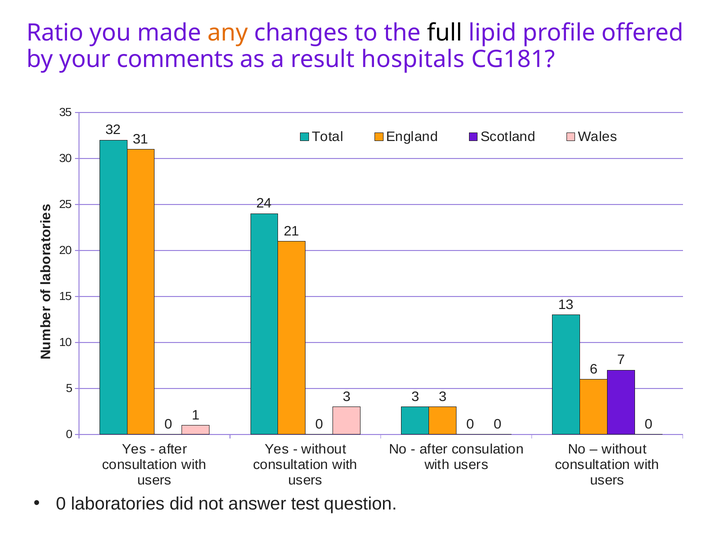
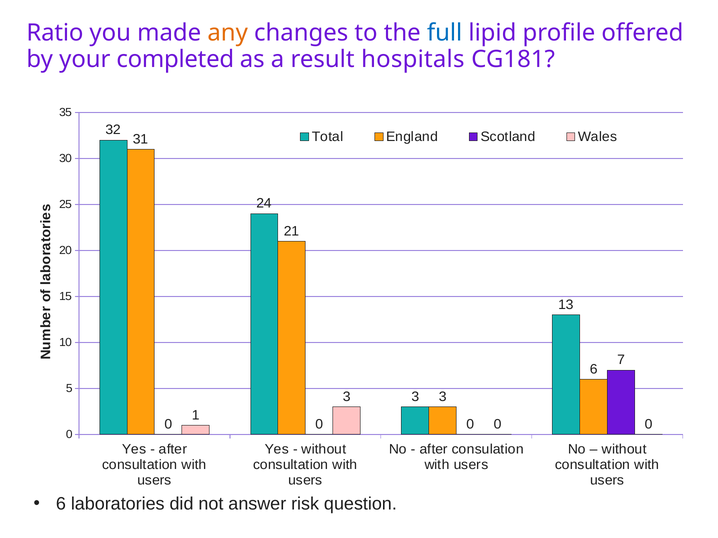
full colour: black -> blue
comments: comments -> completed
0 at (61, 504): 0 -> 6
test: test -> risk
